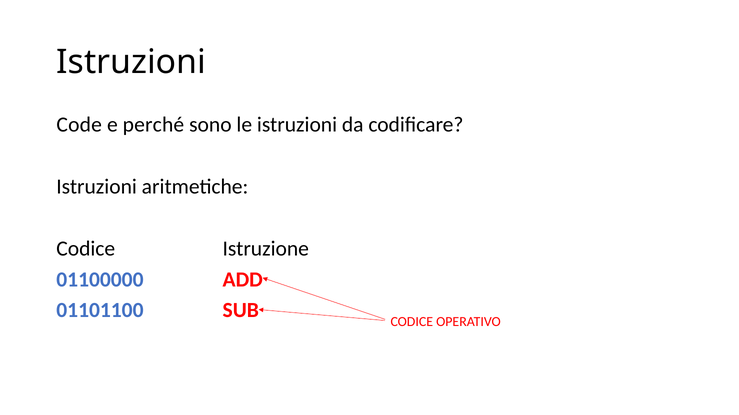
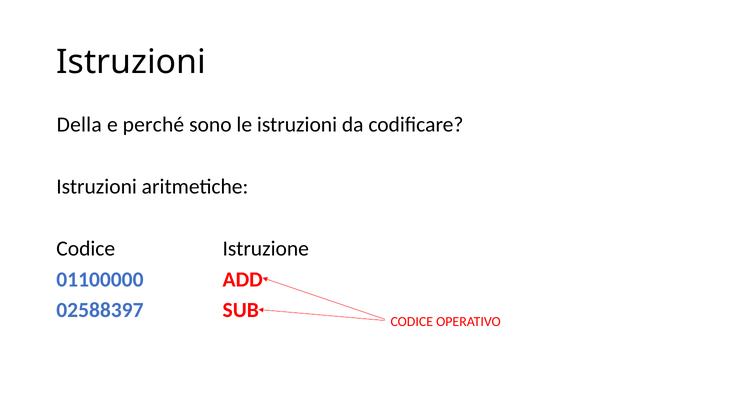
Code: Code -> Della
01101100: 01101100 -> 02588397
